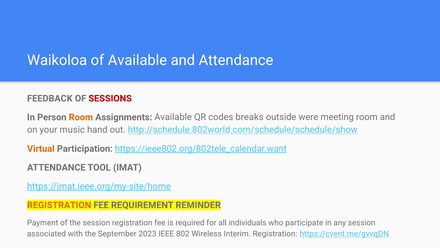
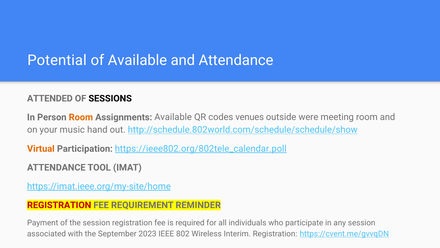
Waikoloa: Waikoloa -> Potential
FEEDBACK: FEEDBACK -> ATTENDED
SESSIONS colour: red -> black
breaks: breaks -> venues
https://ieee802.org/802tele_calendar.want: https://ieee802.org/802tele_calendar.want -> https://ieee802.org/802tele_calendar.poll
REGISTRATION at (59, 205) colour: orange -> red
